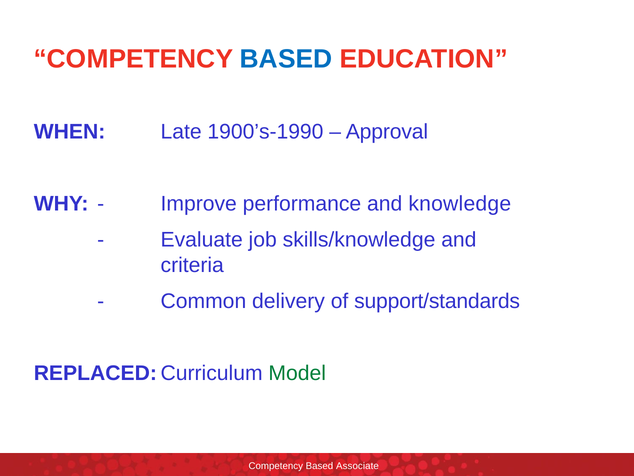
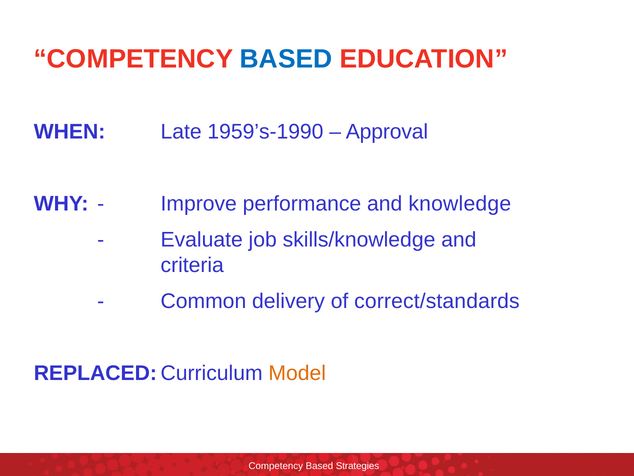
1900’s-1990: 1900’s-1990 -> 1959’s-1990
support/standards: support/standards -> correct/standards
Model colour: green -> orange
Associate: Associate -> Strategies
